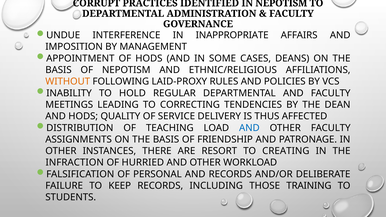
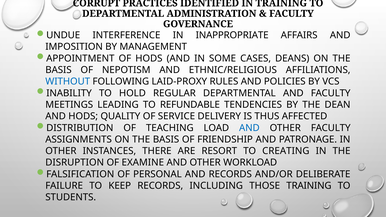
IN NEPOTISM: NEPOTISM -> TRAINING
WITHOUT colour: orange -> blue
CORRECTING: CORRECTING -> REFUNDABLE
INFRACTION: INFRACTION -> DISRUPTION
HURRIED: HURRIED -> EXAMINE
